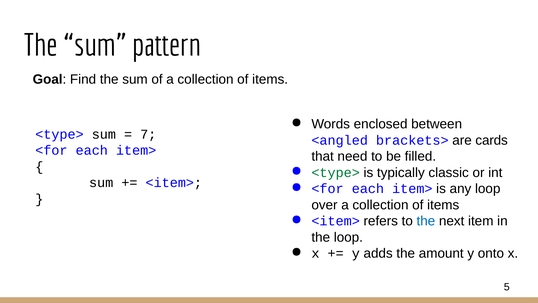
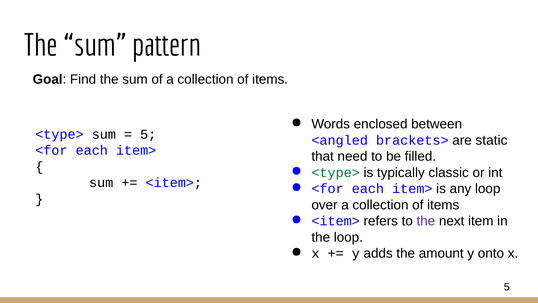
7 at (148, 134): 7 -> 5
cards: cards -> static
the at (426, 221) colour: blue -> purple
